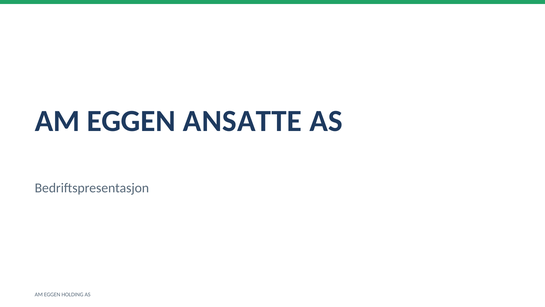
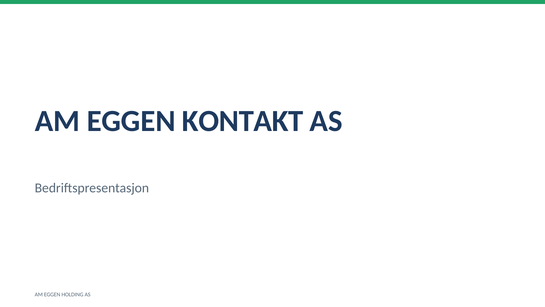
ANSATTE: ANSATTE -> KONTAKT
